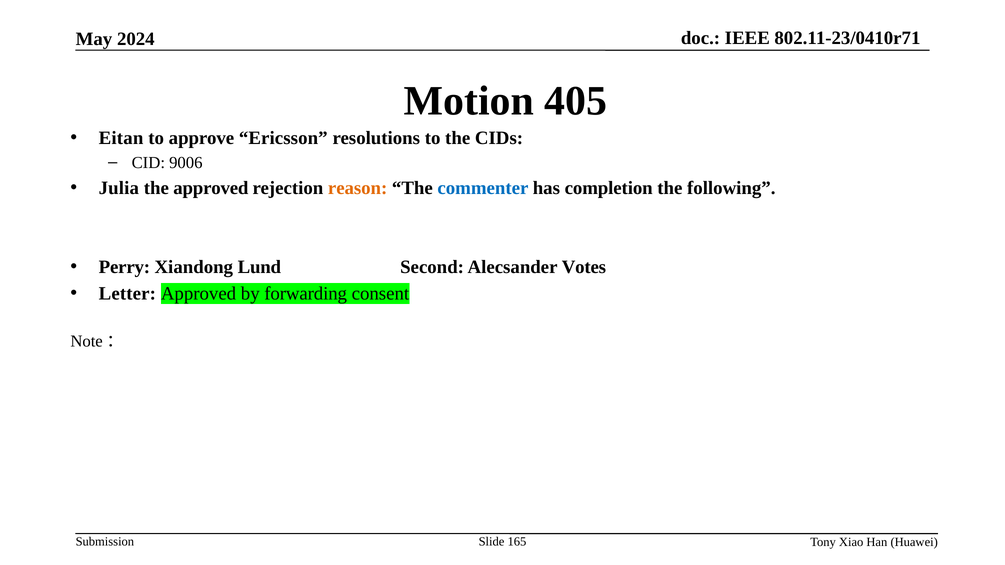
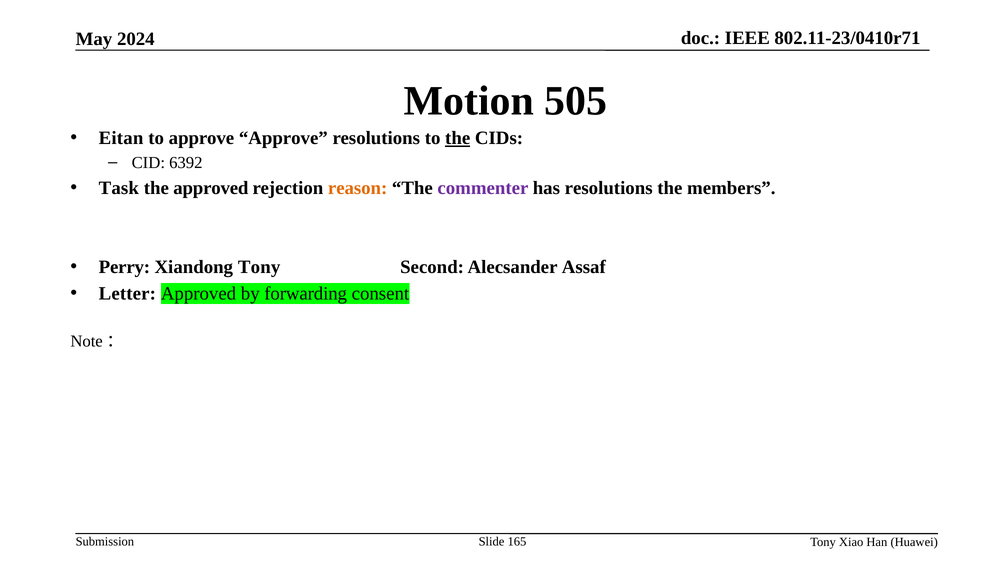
405: 405 -> 505
approve Ericsson: Ericsson -> Approve
the at (458, 138) underline: none -> present
9006: 9006 -> 6392
Julia: Julia -> Task
commenter colour: blue -> purple
has completion: completion -> resolutions
following: following -> members
Xiandong Lund: Lund -> Tony
Votes: Votes -> Assaf
